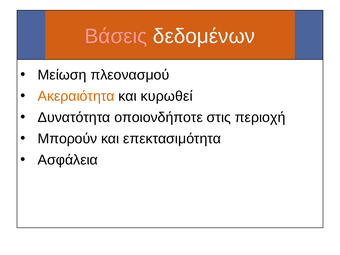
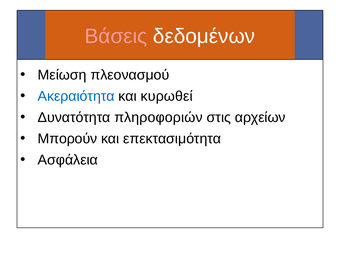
Ακεραιότητα colour: orange -> blue
οποιονδήποτε: οποιονδήποτε -> πληροφοριών
περιοχή: περιοχή -> αρχείων
